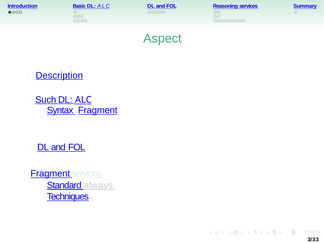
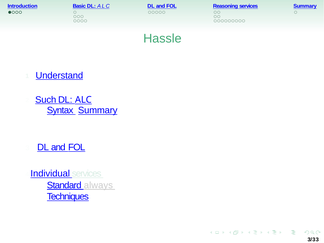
Aspect: Aspect -> Hassle
Description: Description -> Understand
Syntax Fragment: Fragment -> Summary
4 Fragment: Fragment -> Individual
